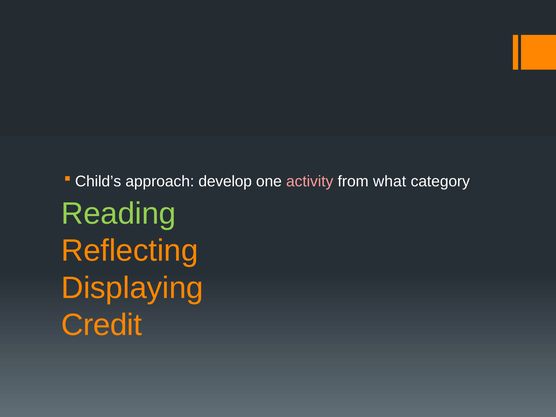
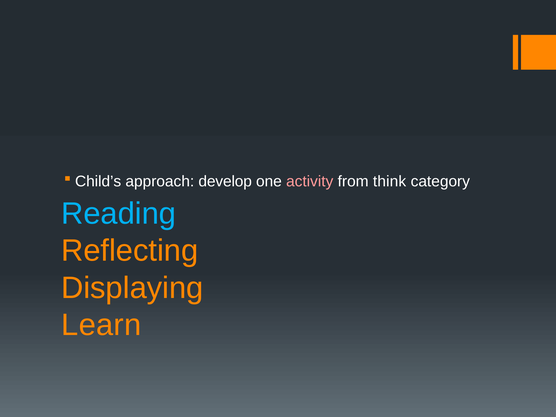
what: what -> think
Reading colour: light green -> light blue
Credit: Credit -> Learn
